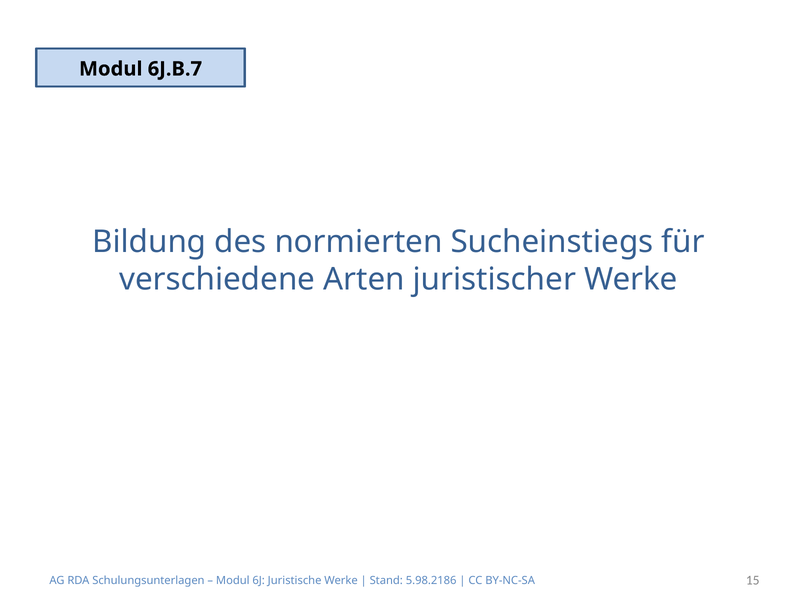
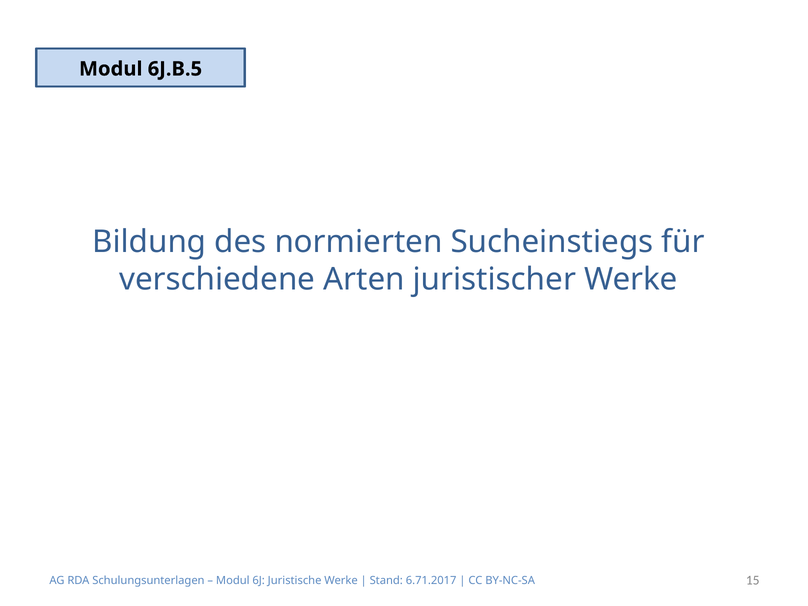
6J.B.7: 6J.B.7 -> 6J.B.5
5.98.2186: 5.98.2186 -> 6.71.2017
